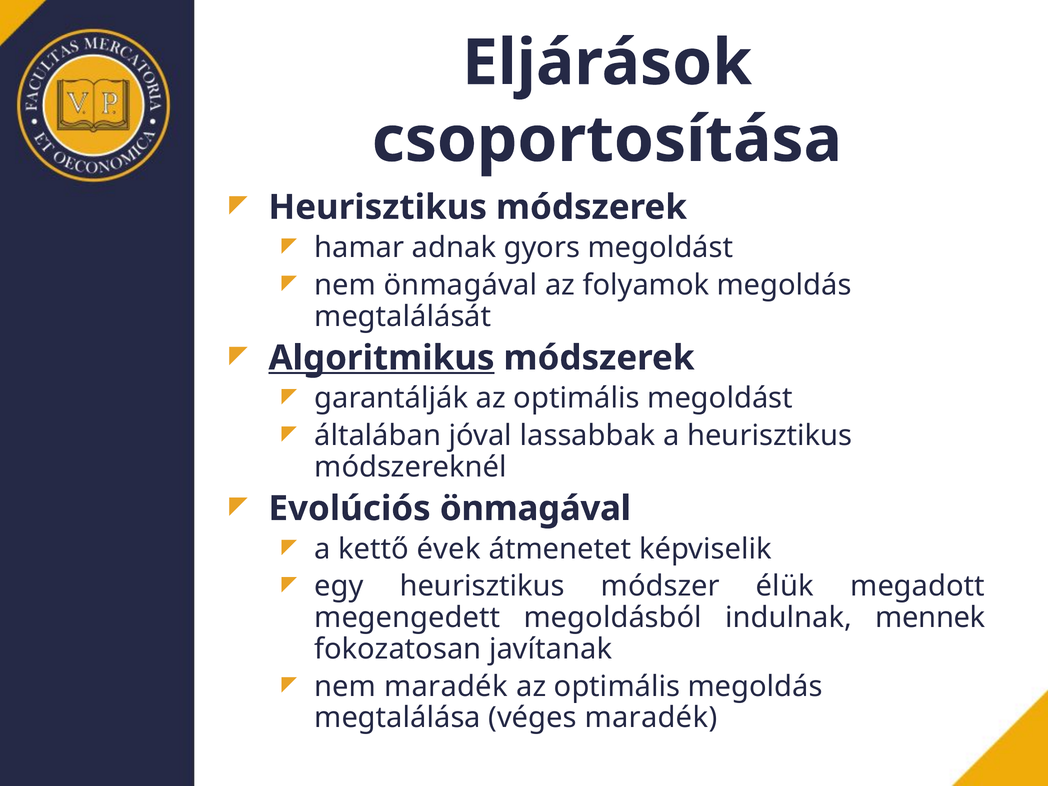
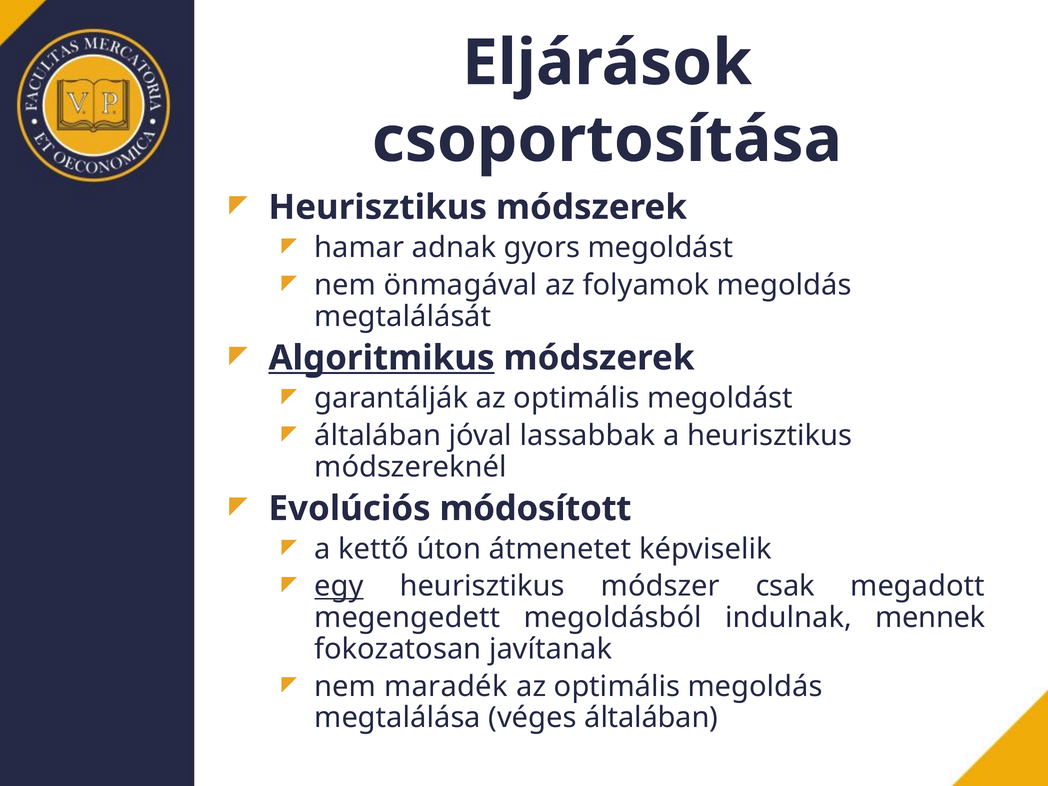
Evolúciós önmagával: önmagával -> módosított
évek: évek -> úton
egy underline: none -> present
élük: élük -> csak
véges maradék: maradék -> általában
